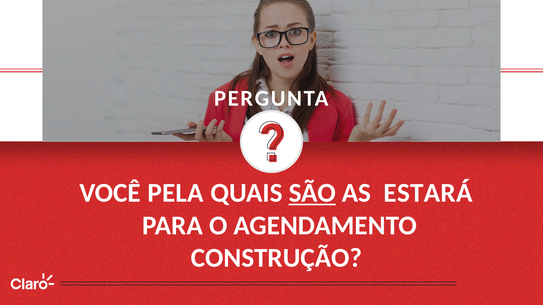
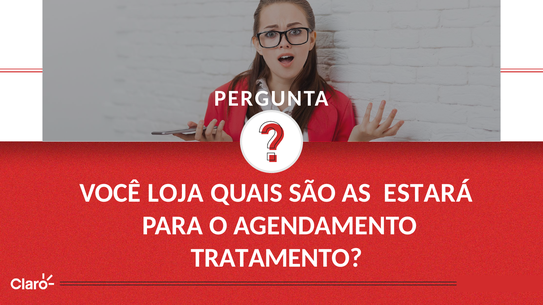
PELA: PELA -> LOJA
SÃO underline: present -> none
CONSTRUÇÃO: CONSTRUÇÃO -> TRATAMENTO
